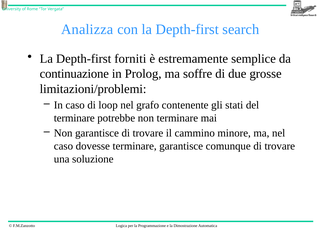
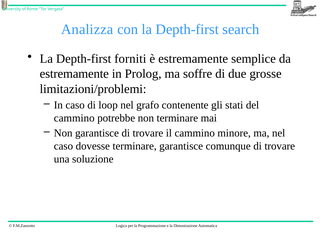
continuazione at (74, 74): continuazione -> estremamente
terminare at (74, 118): terminare -> cammino
